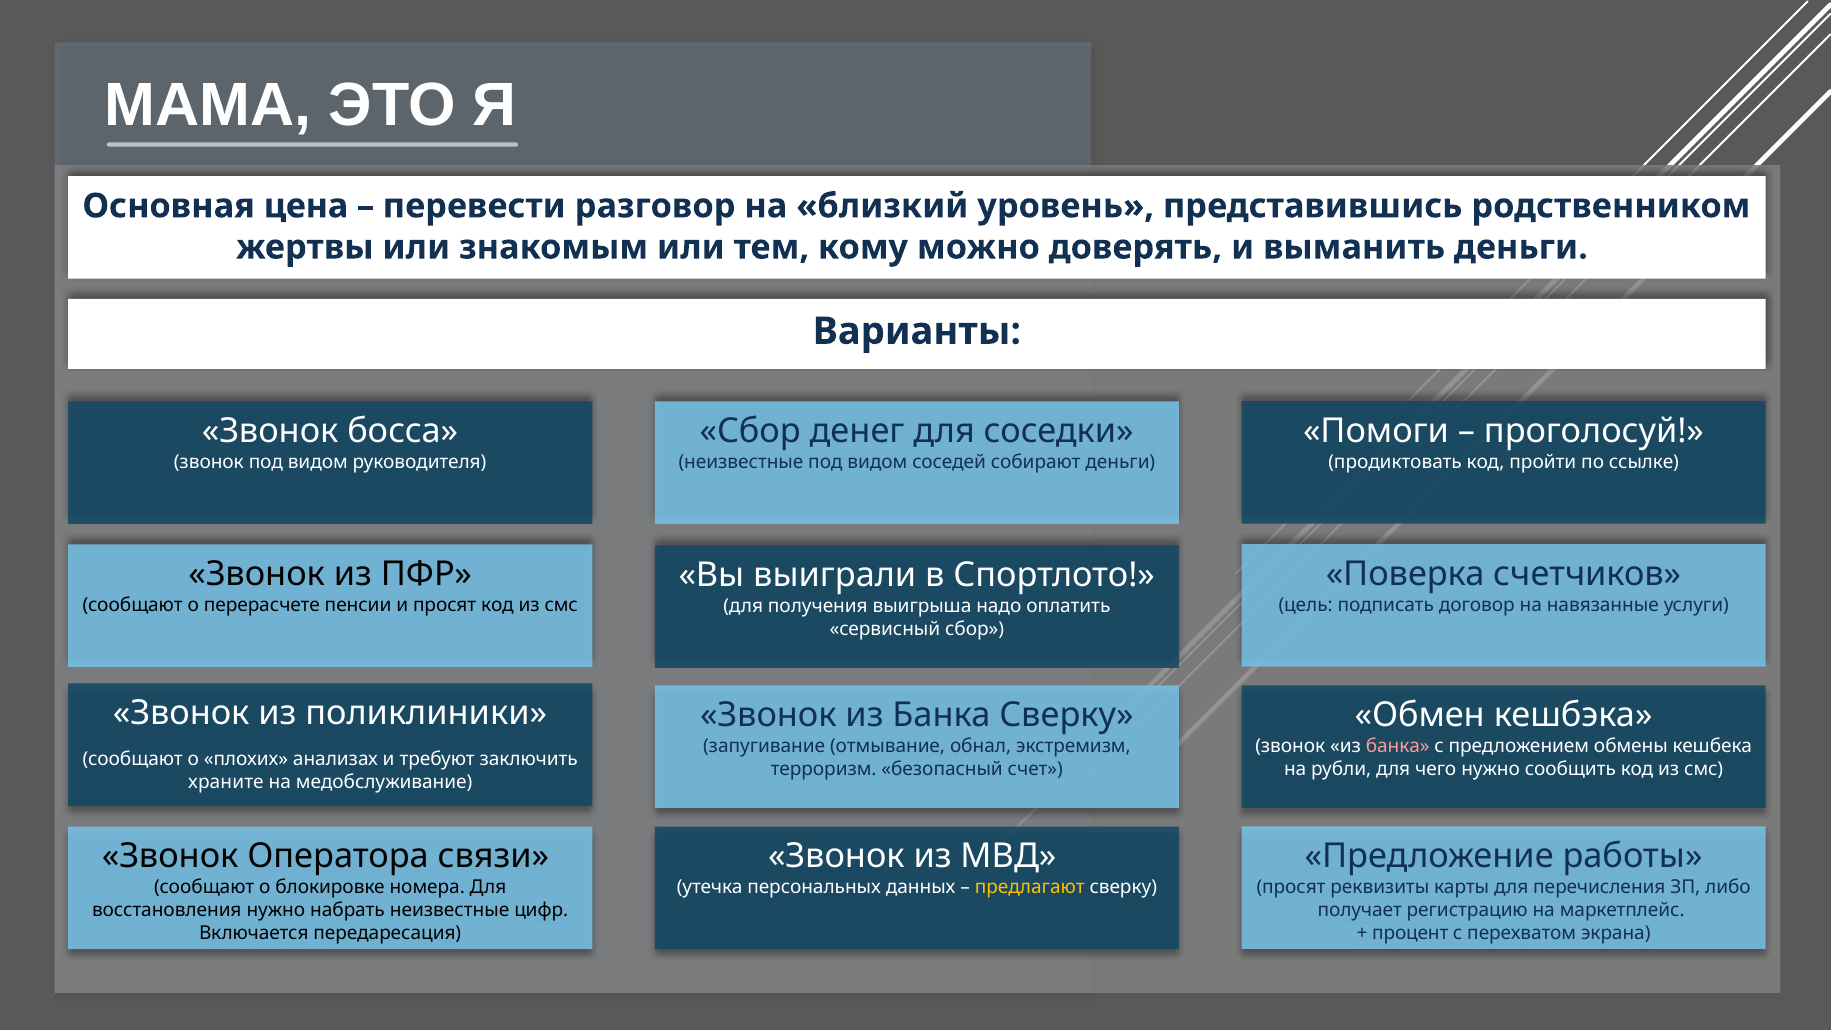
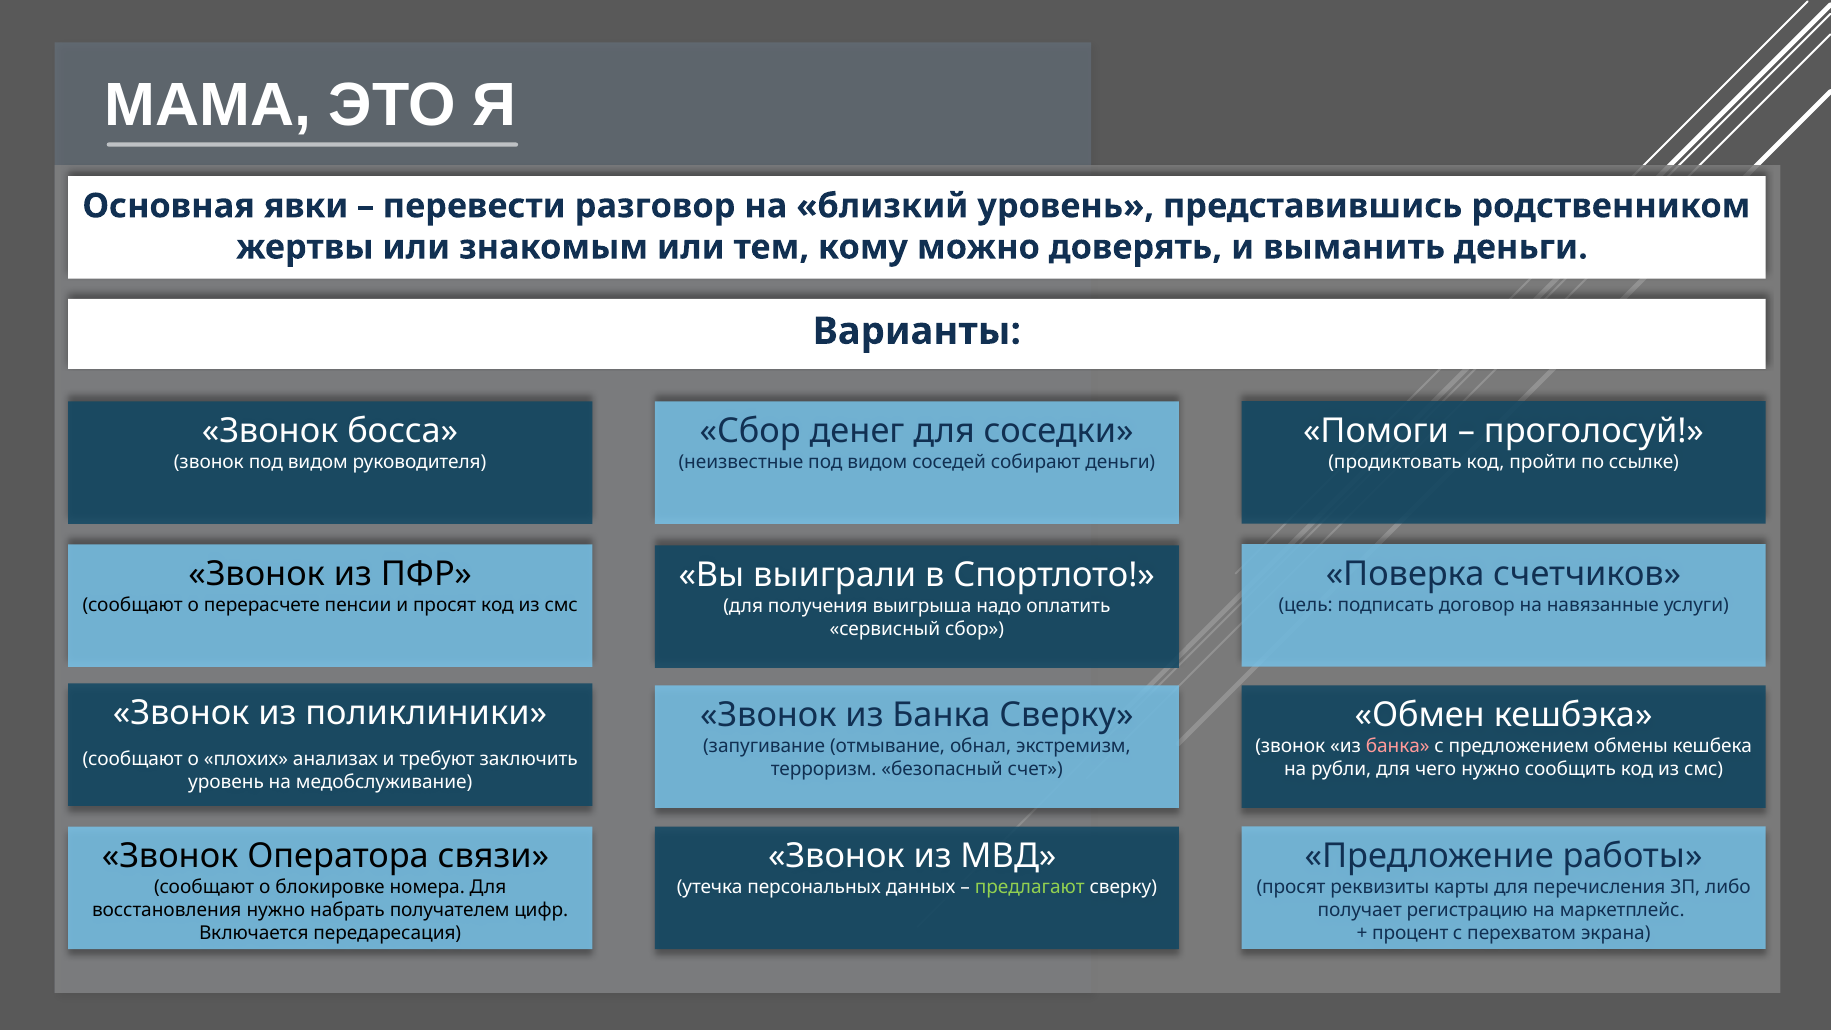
цена: цена -> явки
храните at (226, 782): храните -> уровень
предлагают colour: yellow -> light green
набрать неизвестные: неизвестные -> получателем
